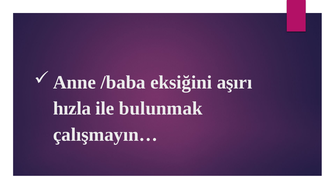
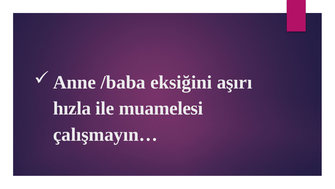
bulunmak: bulunmak -> muamelesi
